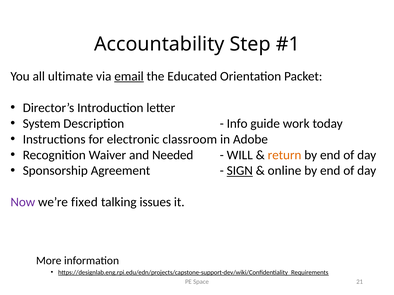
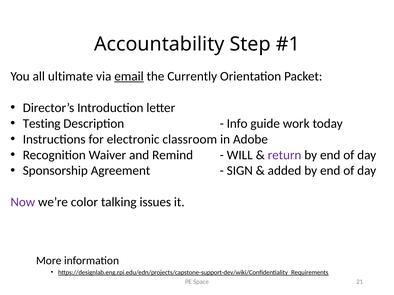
Educated: Educated -> Currently
System: System -> Testing
Needed: Needed -> Remind
return colour: orange -> purple
SIGN underline: present -> none
online: online -> added
fixed: fixed -> color
